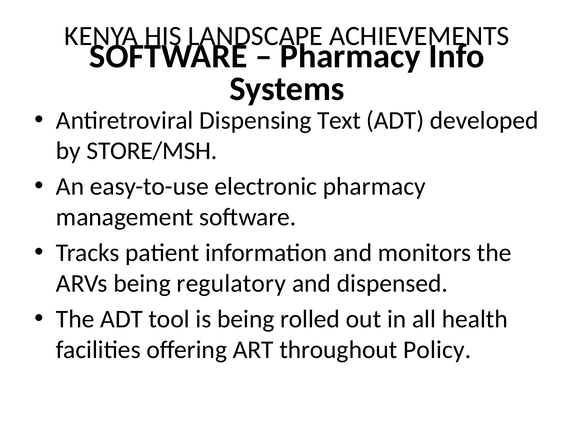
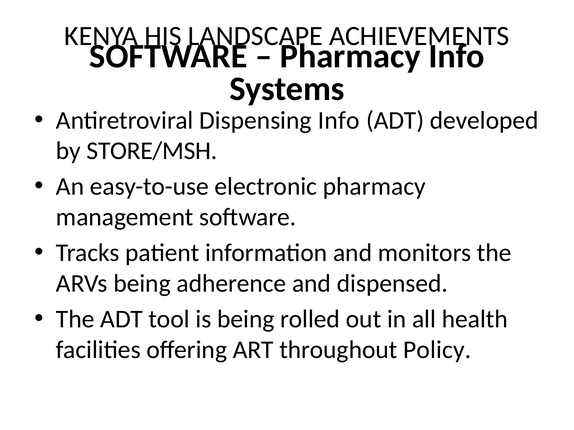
Dispensing Text: Text -> Info
regulatory: regulatory -> adherence
